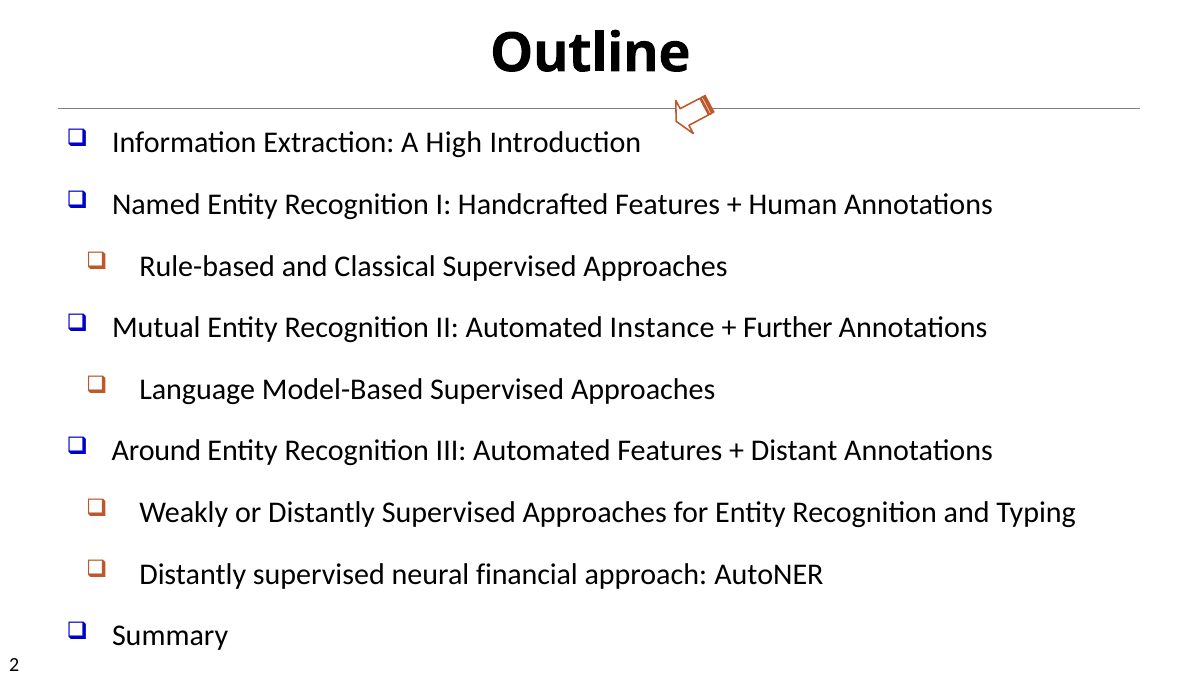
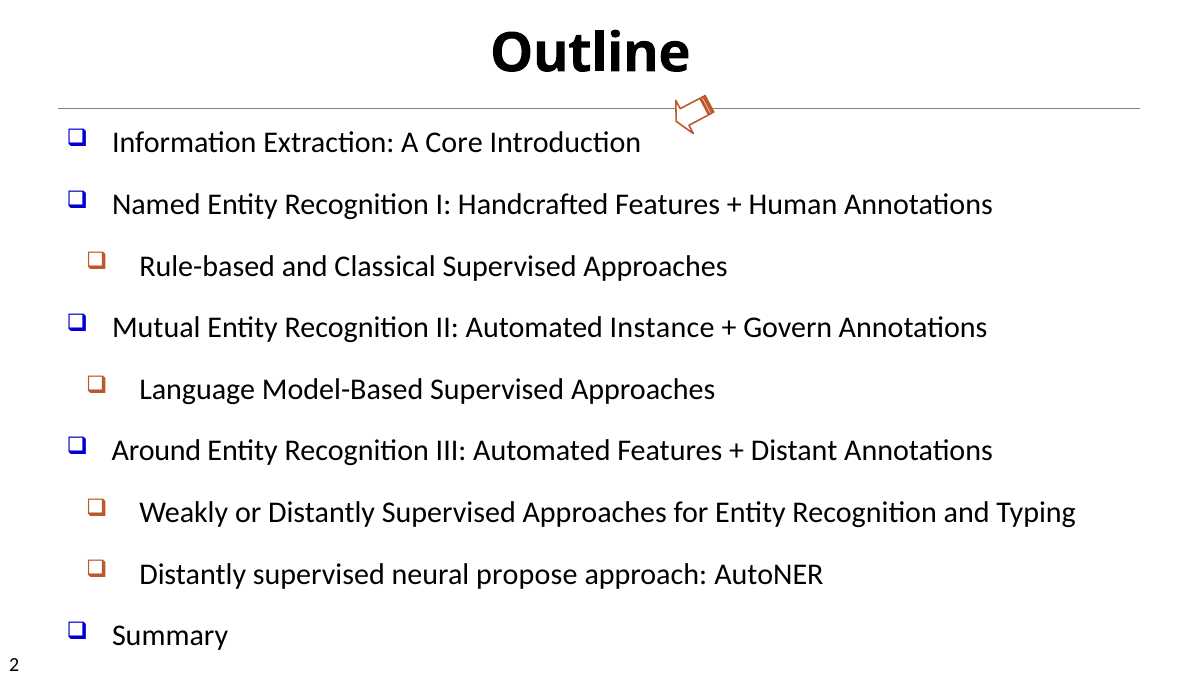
High: High -> Core
Further: Further -> Govern
financial: financial -> propose
